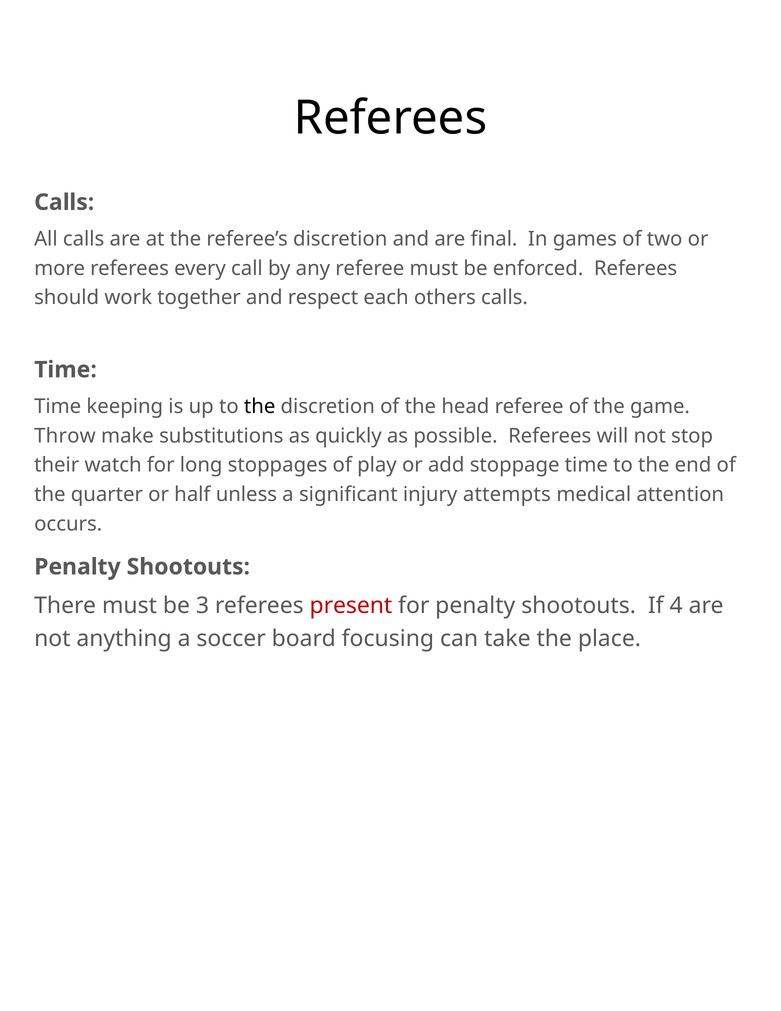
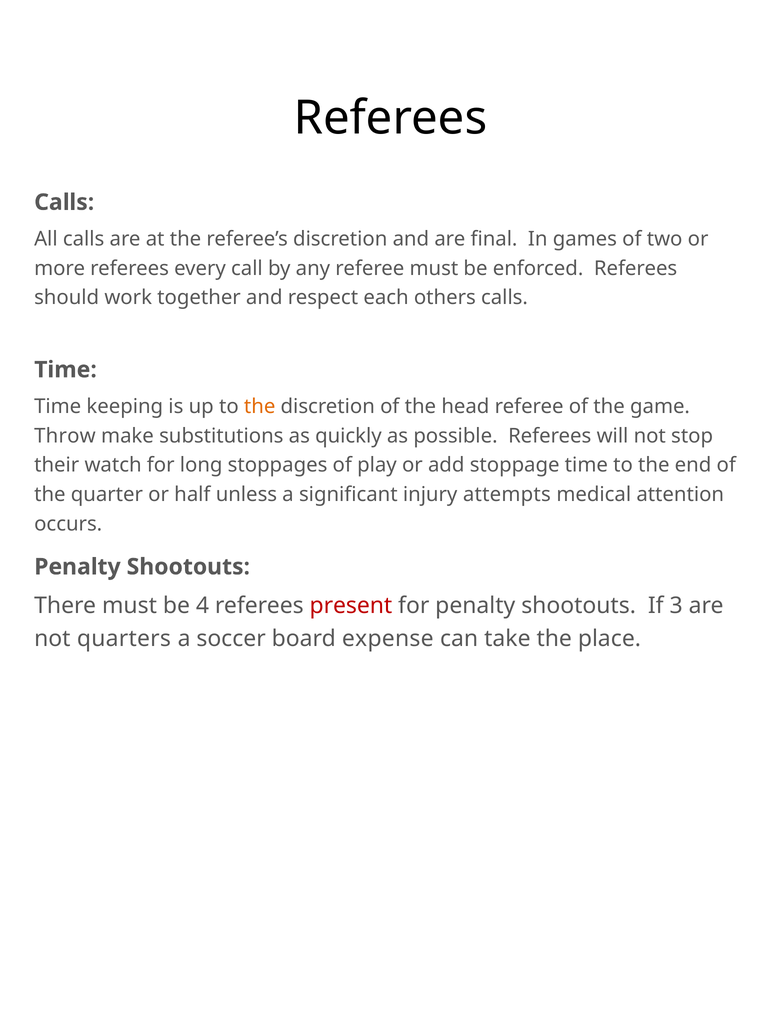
the at (260, 406) colour: black -> orange
3: 3 -> 4
4: 4 -> 3
anything: anything -> quarters
focusing: focusing -> expense
